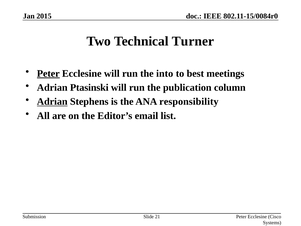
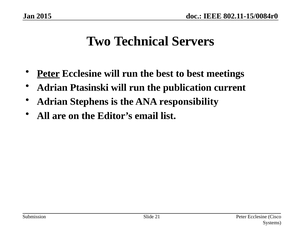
Turner: Turner -> Servers
the into: into -> best
column: column -> current
Adrian at (52, 102) underline: present -> none
